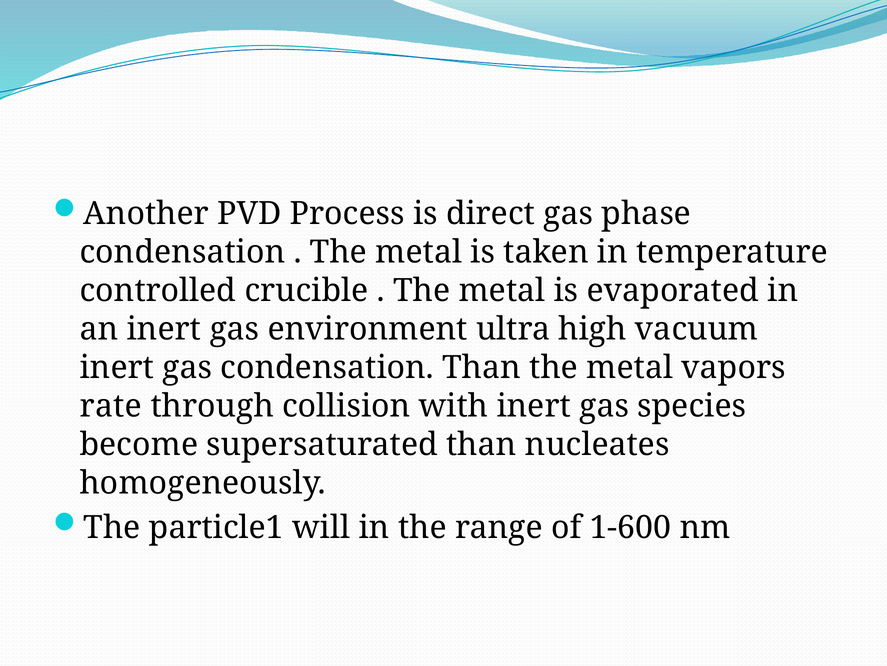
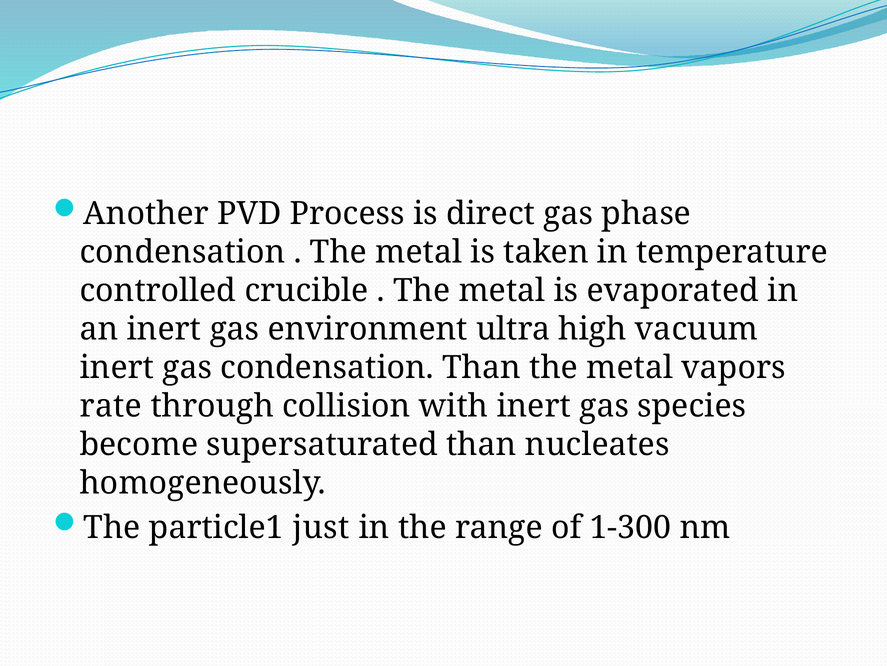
will: will -> just
1-600: 1-600 -> 1-300
